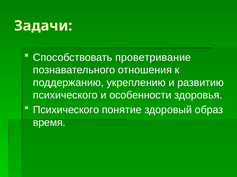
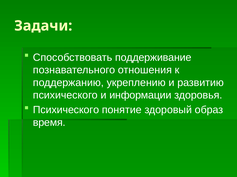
проветривание: проветривание -> поддерживание
особенности: особенности -> информации
